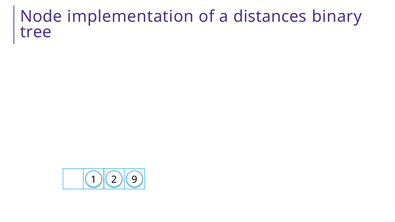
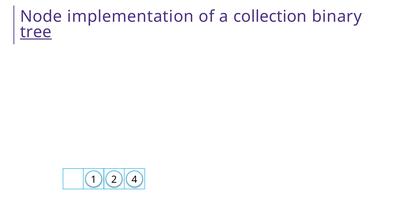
distances: distances -> collection
tree underline: none -> present
9: 9 -> 4
